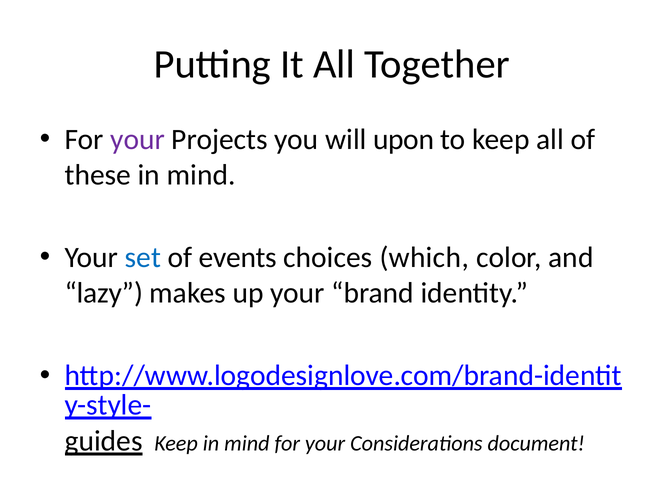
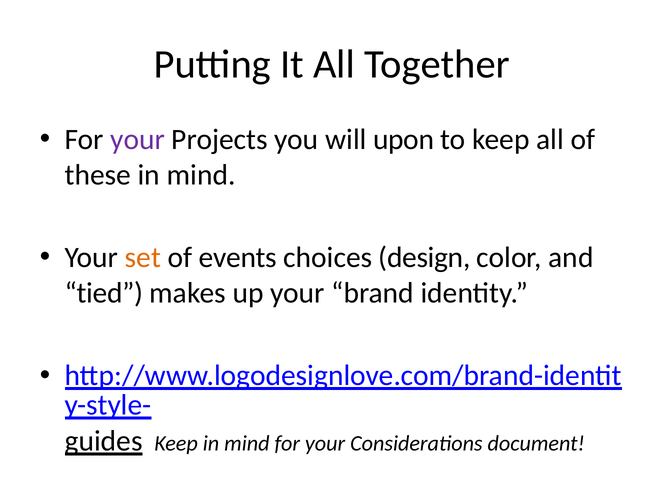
set colour: blue -> orange
which: which -> design
lazy: lazy -> tied
